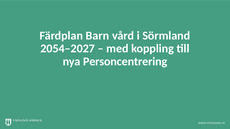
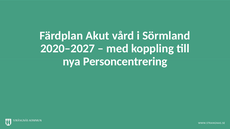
Barn: Barn -> Akut
2054–2027: 2054–2027 -> 2020–2027
